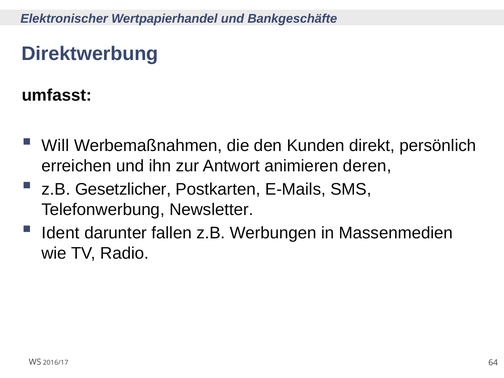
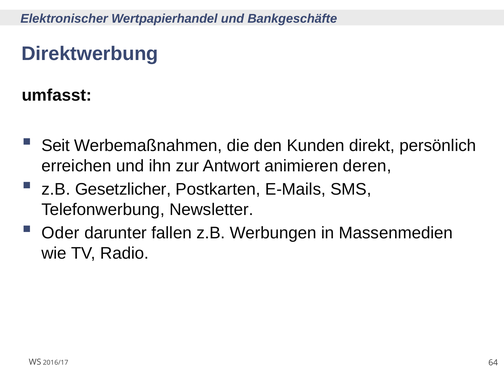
Will: Will -> Seit
Ident: Ident -> Oder
